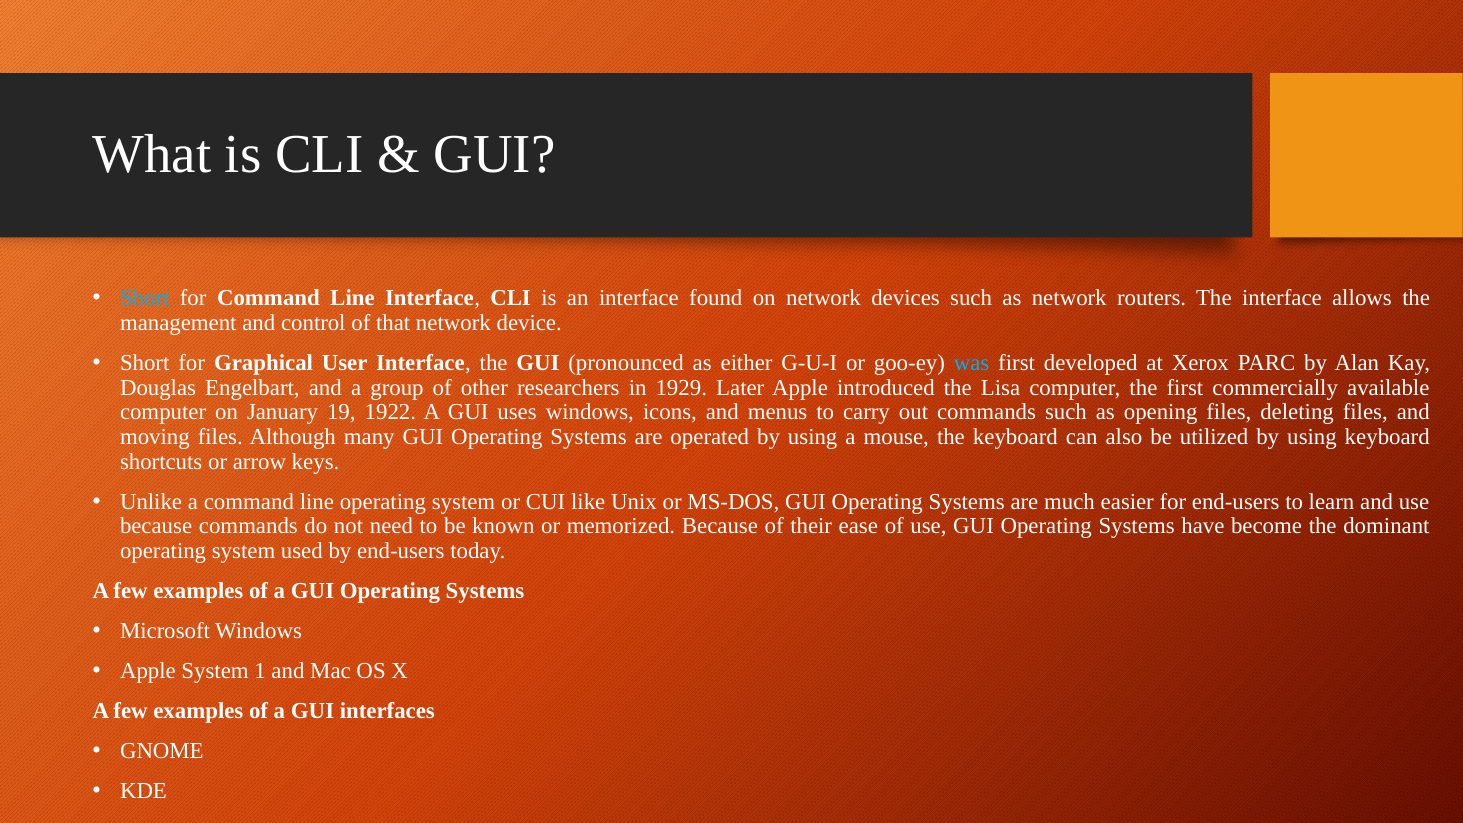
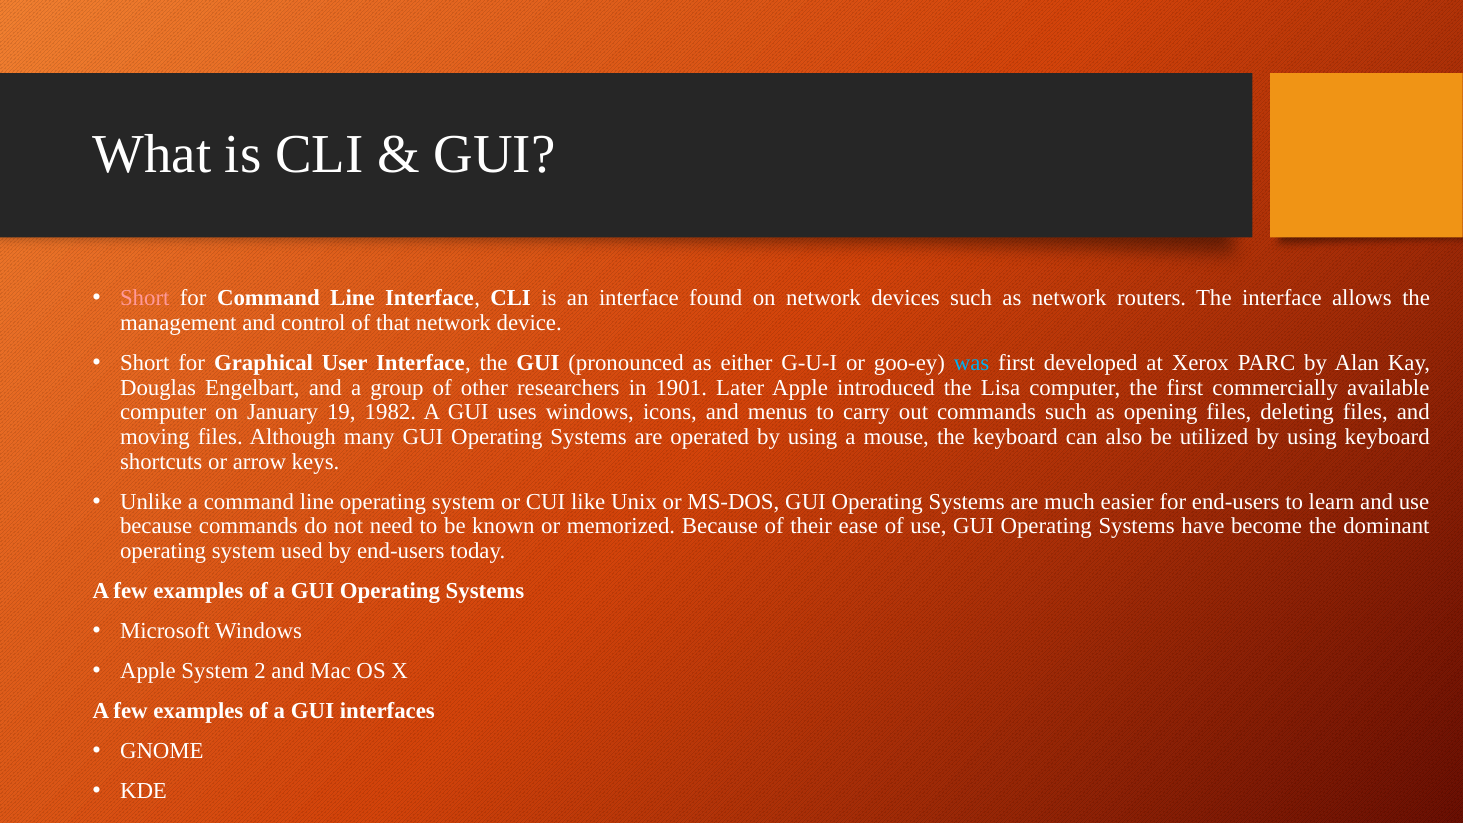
Short at (145, 298) colour: light blue -> pink
1929: 1929 -> 1901
1922: 1922 -> 1982
1: 1 -> 2
